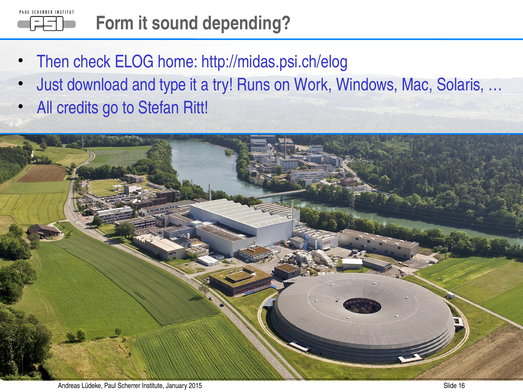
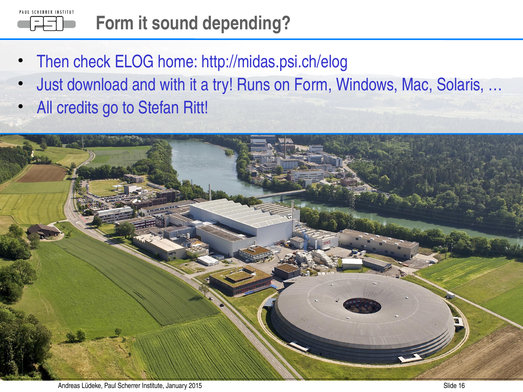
type: type -> with
on Work: Work -> Form
